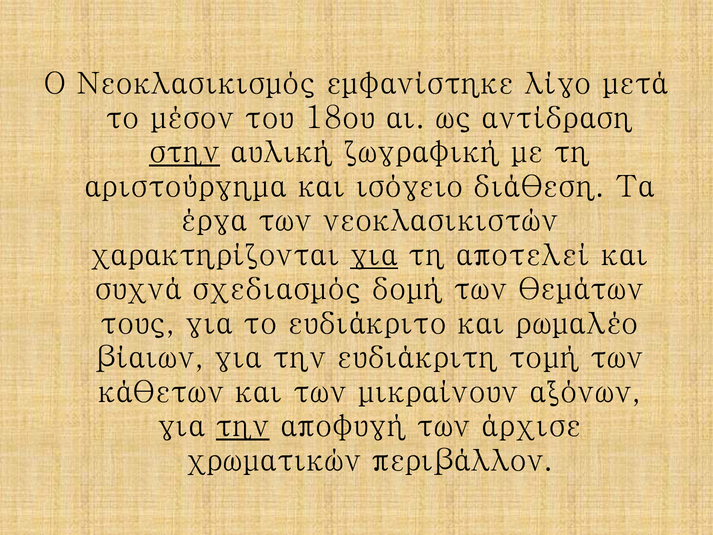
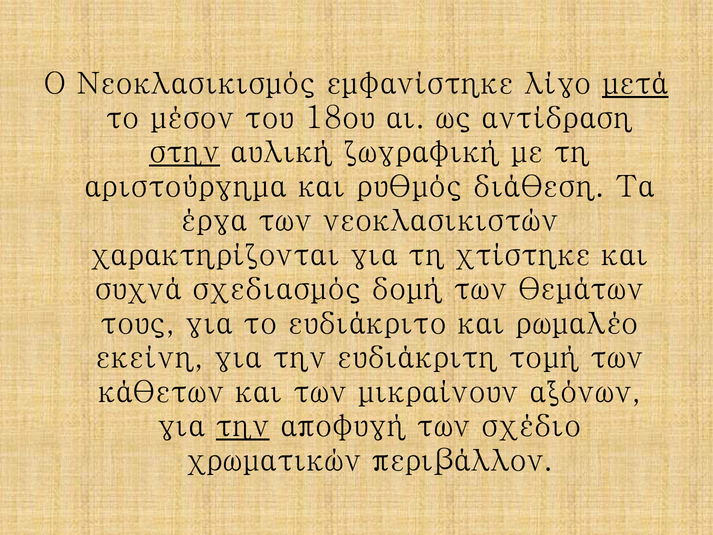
μετά underline: none -> present
ισόγειο: ισόγειο -> ρυθμός
για at (374, 254) underline: present -> none
αποτελεί: αποτελεί -> χτίστηκε
βίαιων: βίαιων -> εκείνη
άρχισε: άρχισε -> σχέδιο
